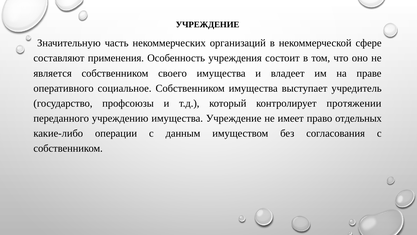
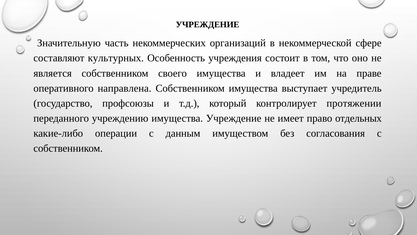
применения: применения -> культурных
социальное: социальное -> направлена
